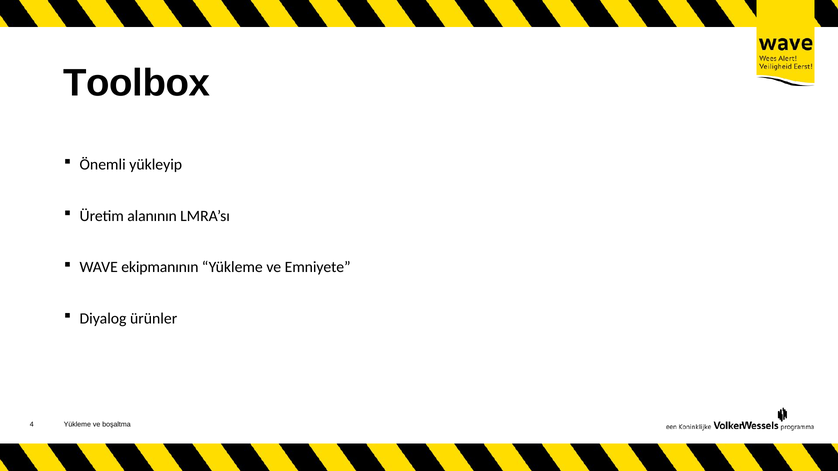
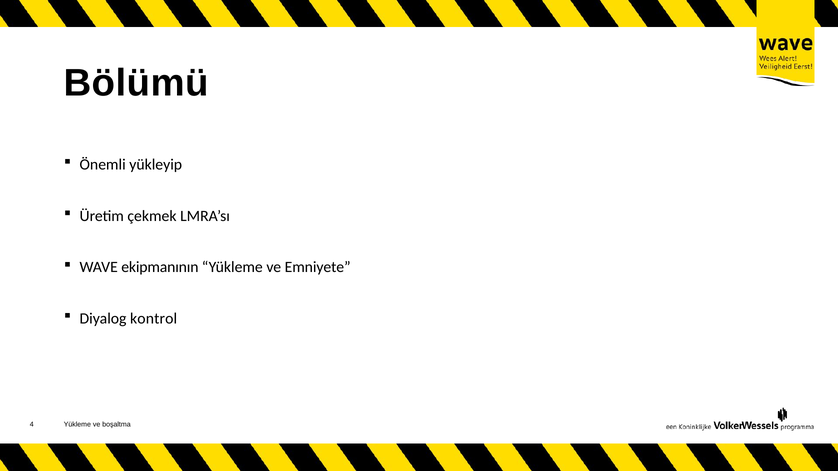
Toolbox: Toolbox -> Bölümü
alanının: alanının -> çekmek
ürünler: ürünler -> kontrol
